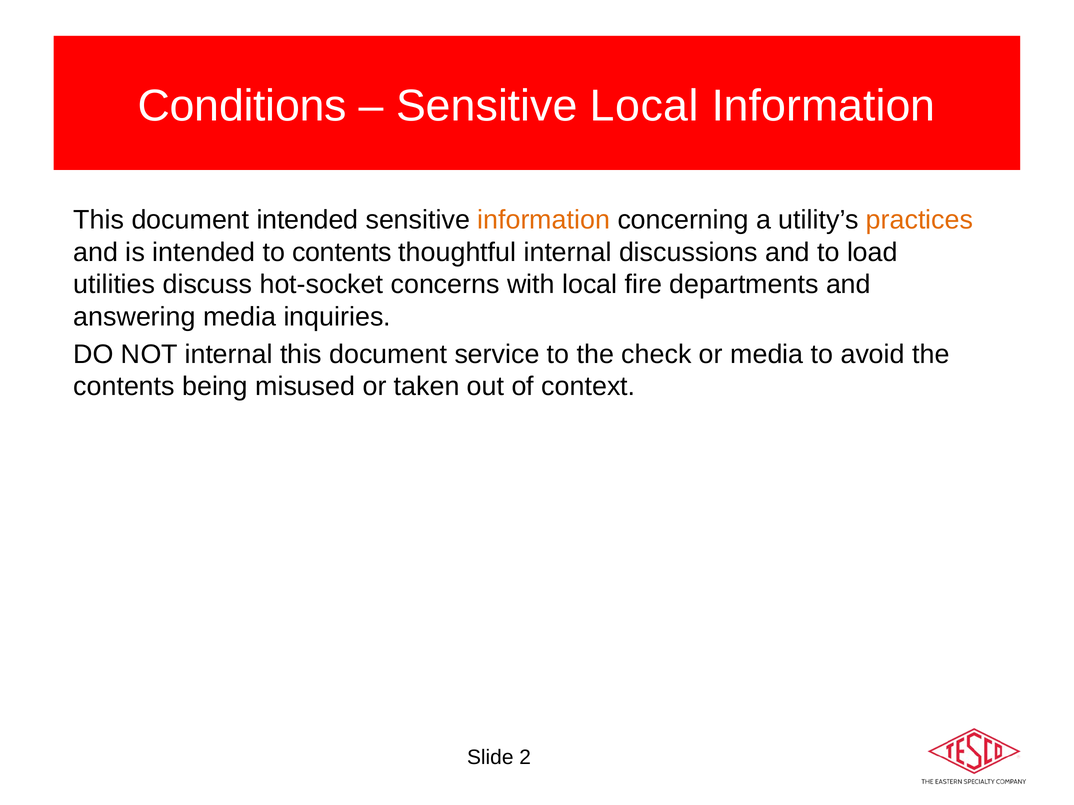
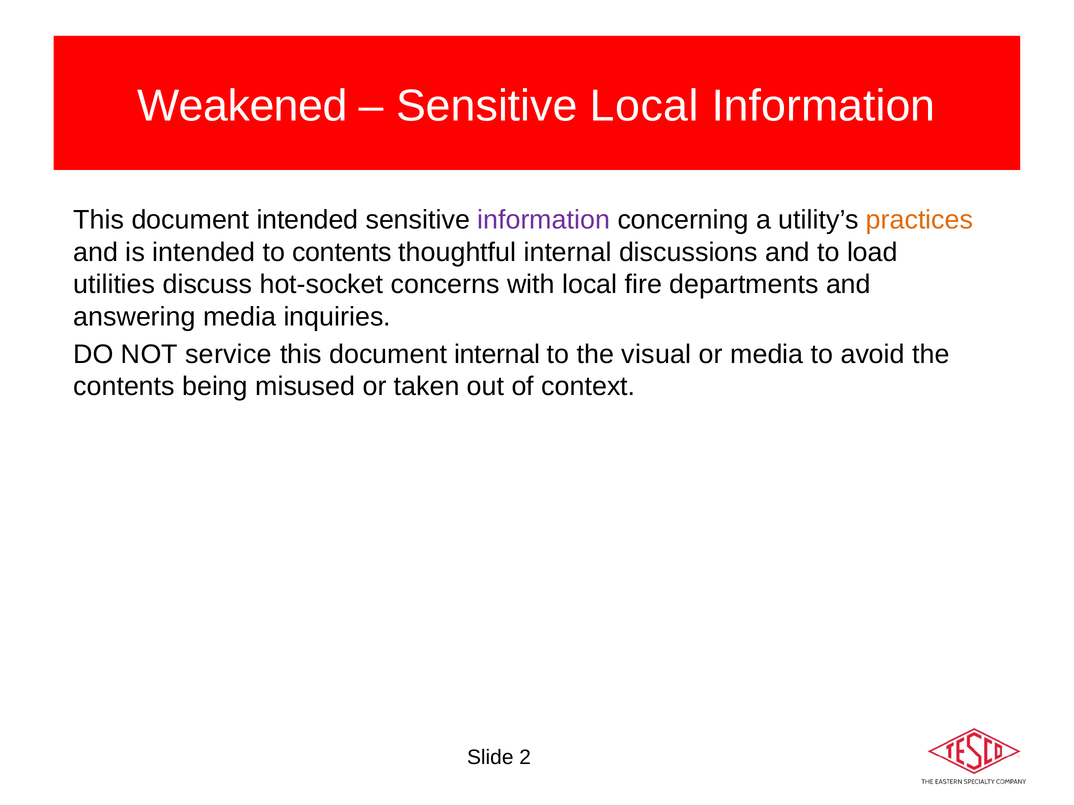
Conditions: Conditions -> Weakened
information at (544, 220) colour: orange -> purple
NOT internal: internal -> service
document service: service -> internal
check: check -> visual
